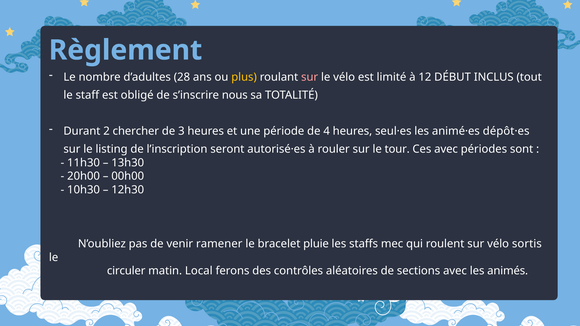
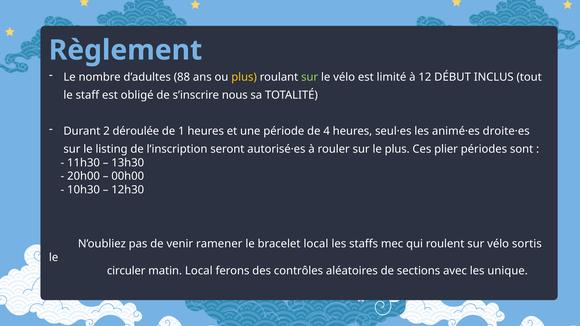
28: 28 -> 88
sur at (310, 77) colour: pink -> light green
chercher: chercher -> déroulée
3: 3 -> 1
dépôt·es: dépôt·es -> droite·es
le tour: tour -> plus
Ces avec: avec -> plier
bracelet pluie: pluie -> local
animés: animés -> unique
